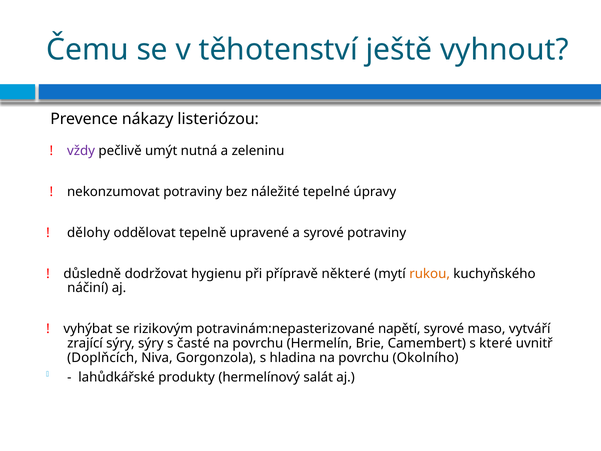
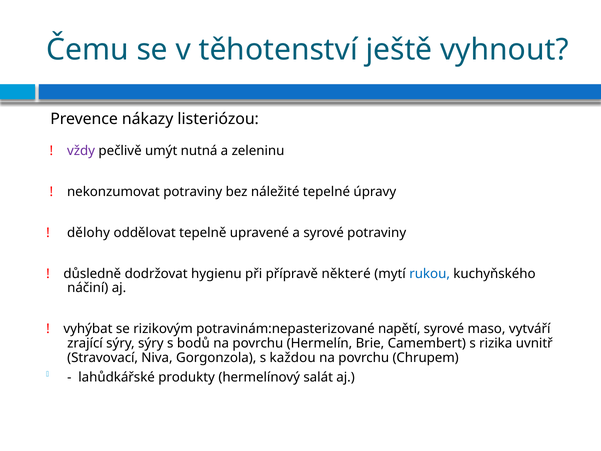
rukou colour: orange -> blue
časté: časté -> bodů
které: které -> rizika
Doplňcích: Doplňcích -> Stravovací
hladina: hladina -> každou
Okolního: Okolního -> Chrupem
